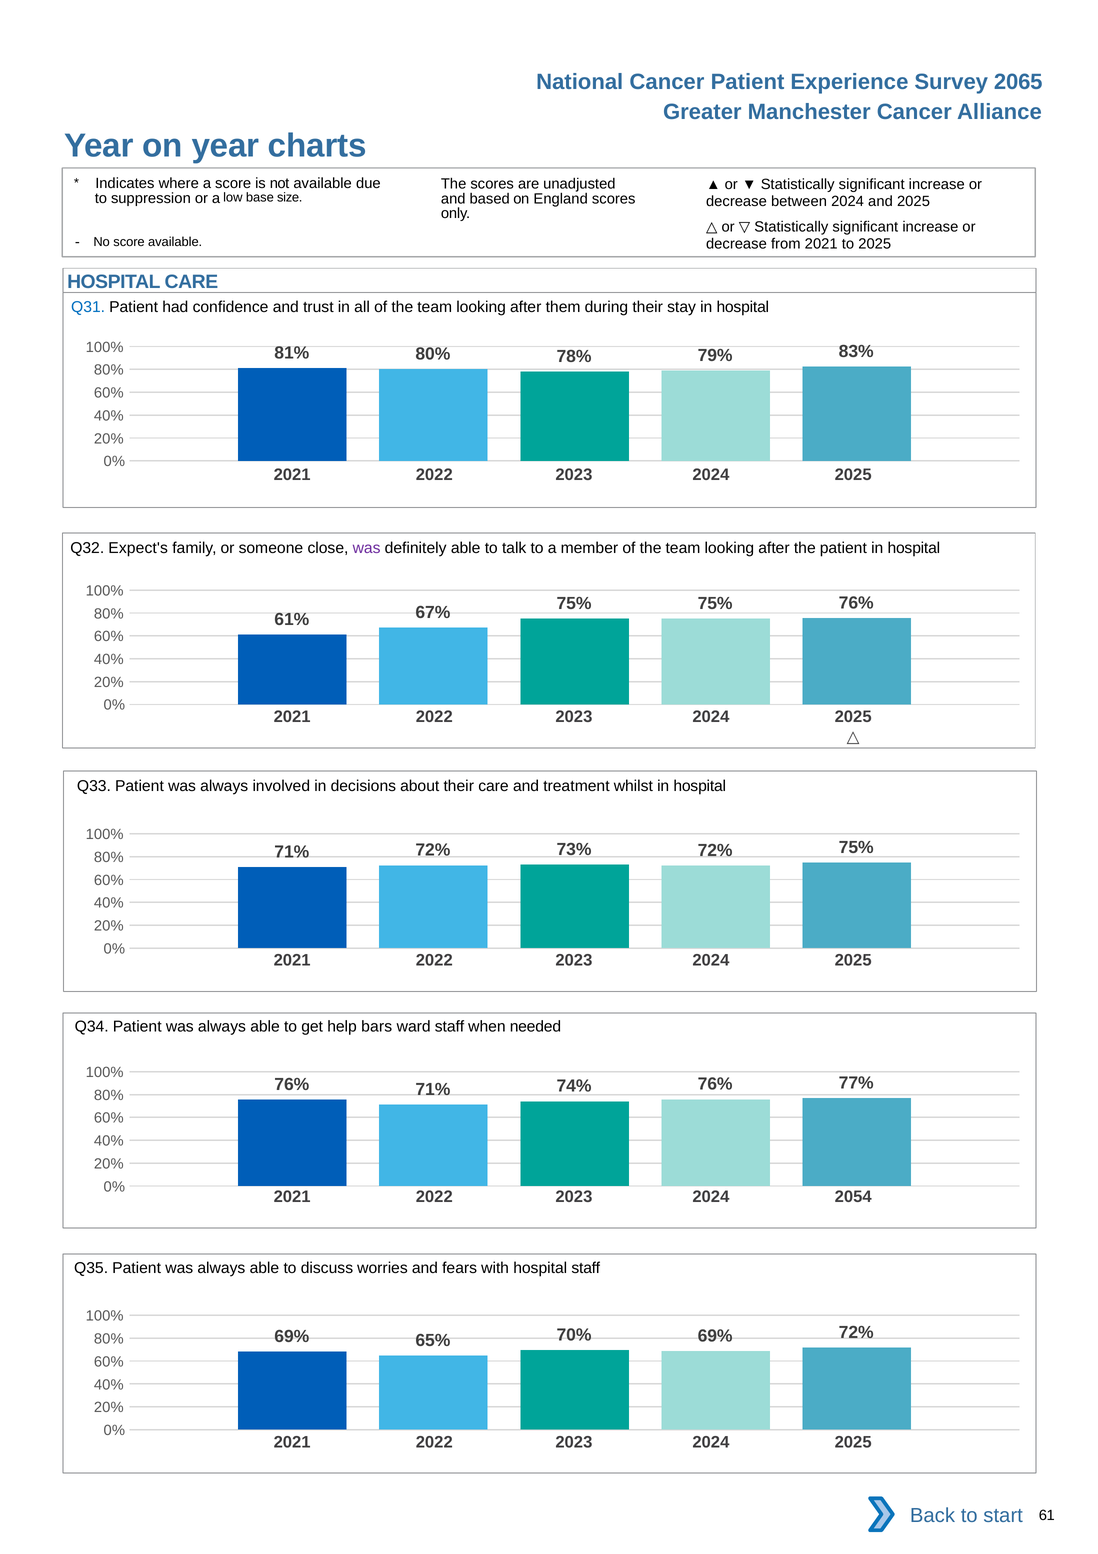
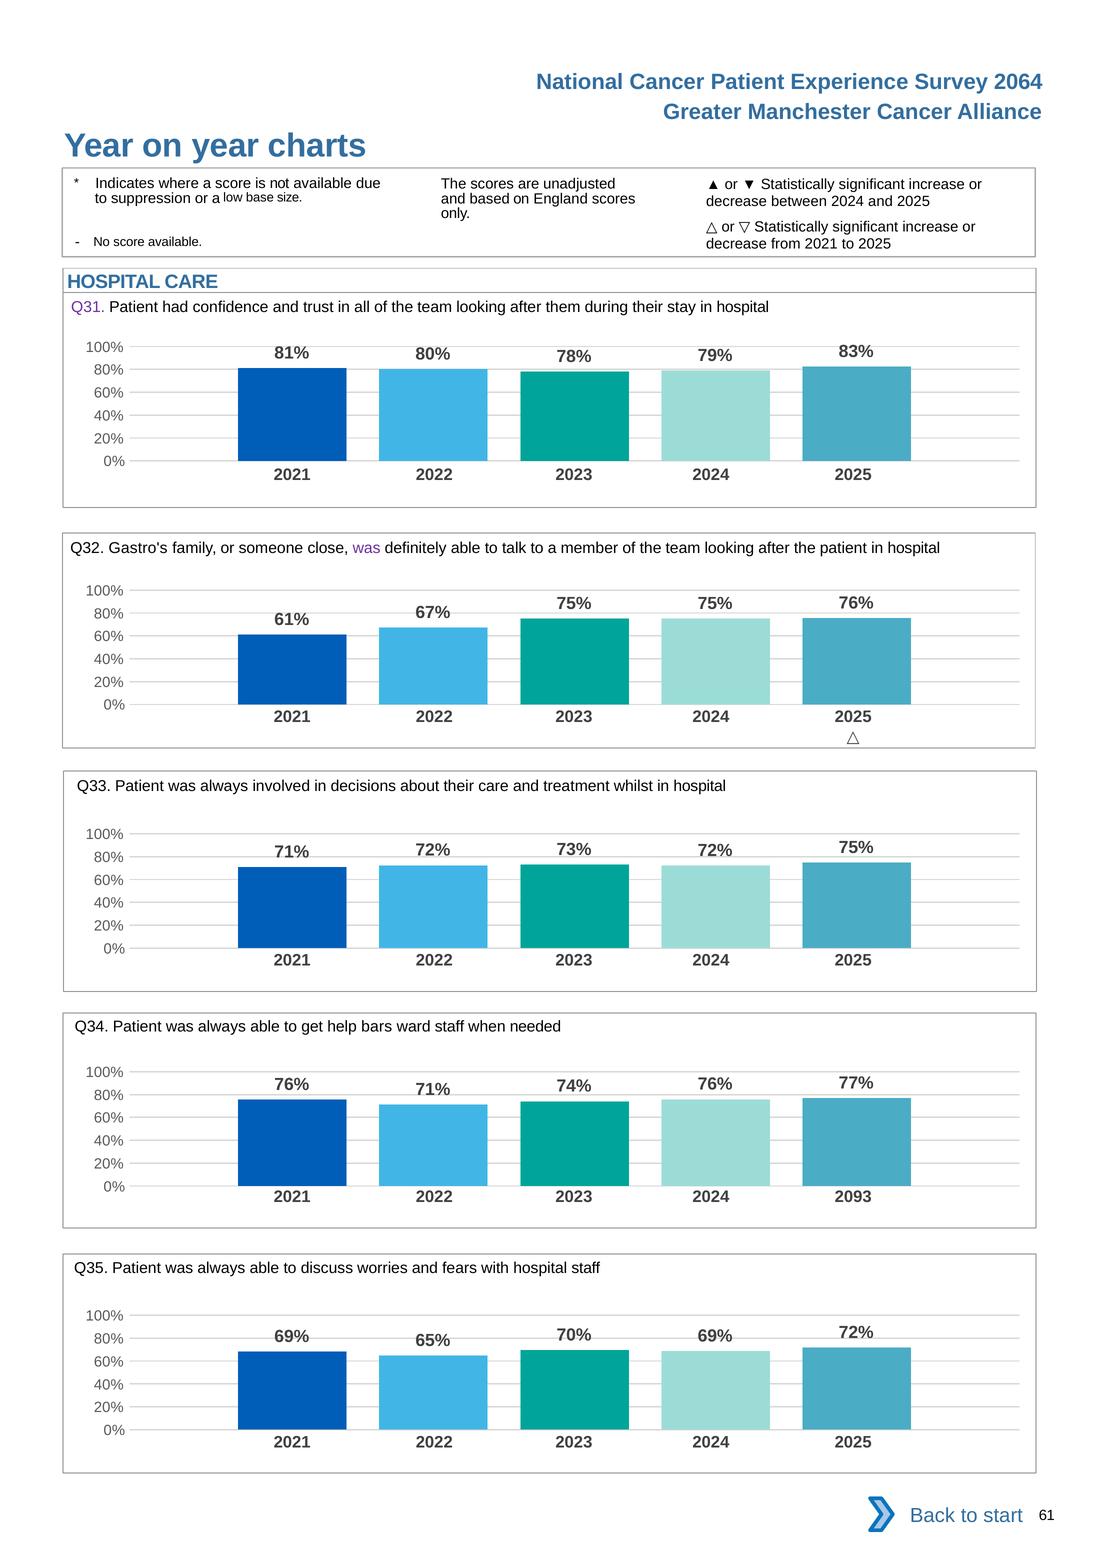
2065: 2065 -> 2064
Q31 colour: blue -> purple
Expect's: Expect's -> Gastro's
2054: 2054 -> 2093
